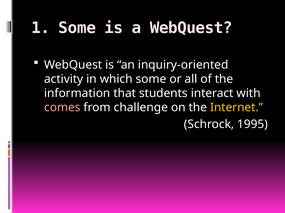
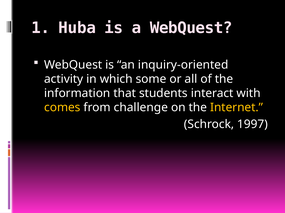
1 Some: Some -> Huba
comes colour: pink -> yellow
1995: 1995 -> 1997
